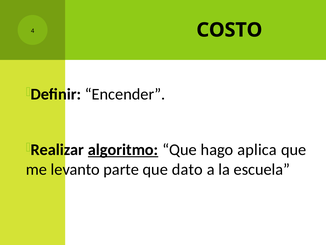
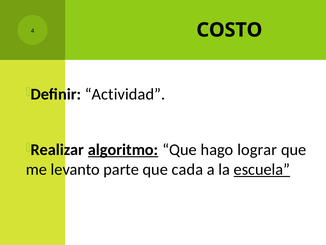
Encender: Encender -> Actividad
aplica: aplica -> lograr
dato: dato -> cada
escuela underline: none -> present
